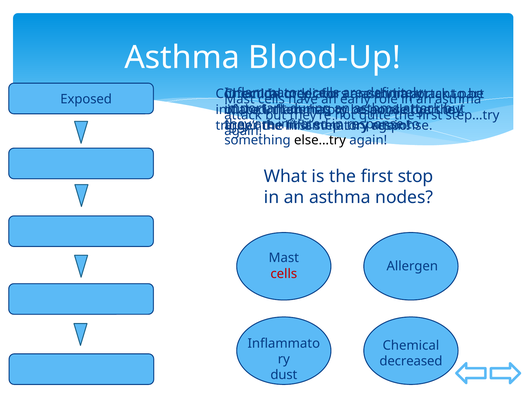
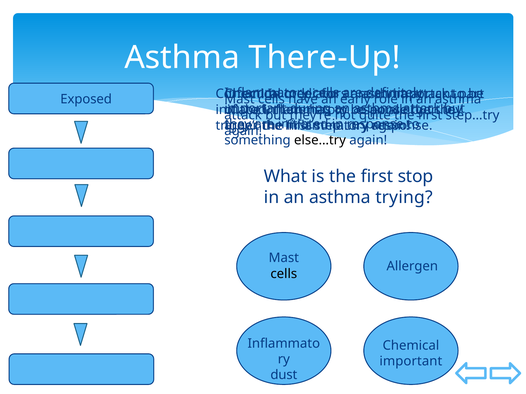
Blood-Up: Blood-Up -> There-Up
nodes: nodes -> trying
cells at (284, 274) colour: red -> black
decreased at (411, 362): decreased -> important
